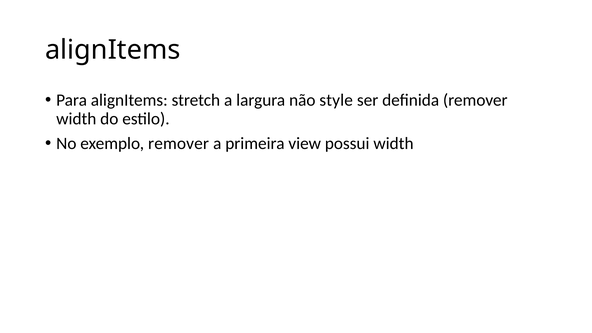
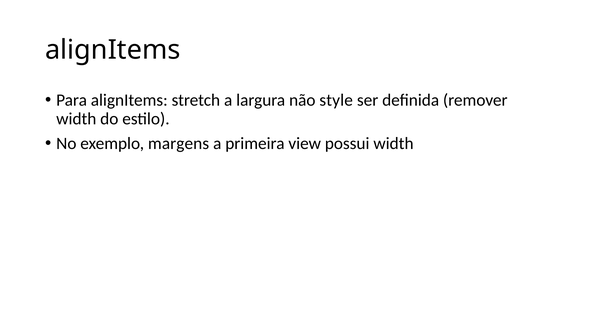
exemplo remover: remover -> margens
